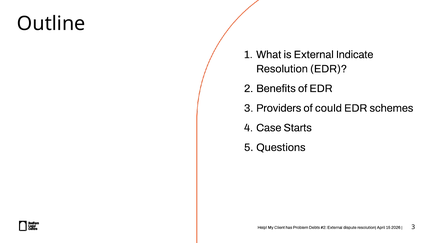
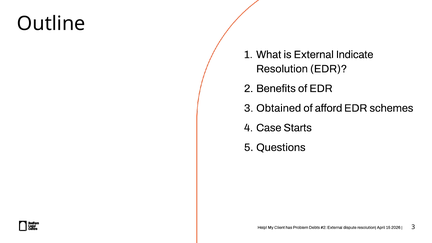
Providers: Providers -> Obtained
could: could -> afford
